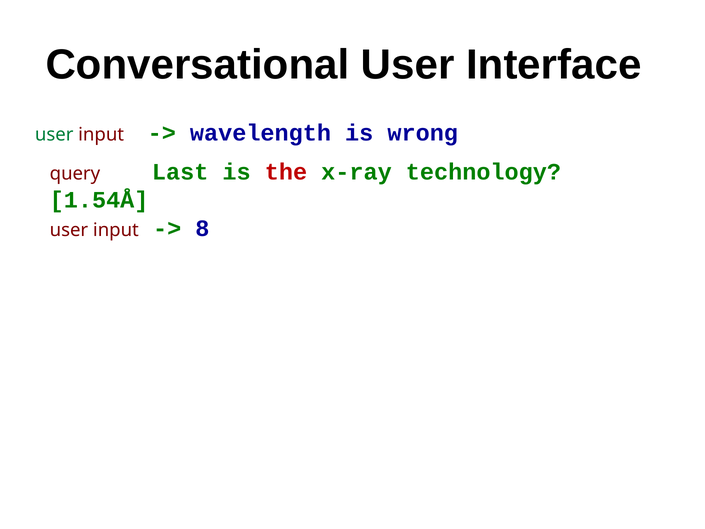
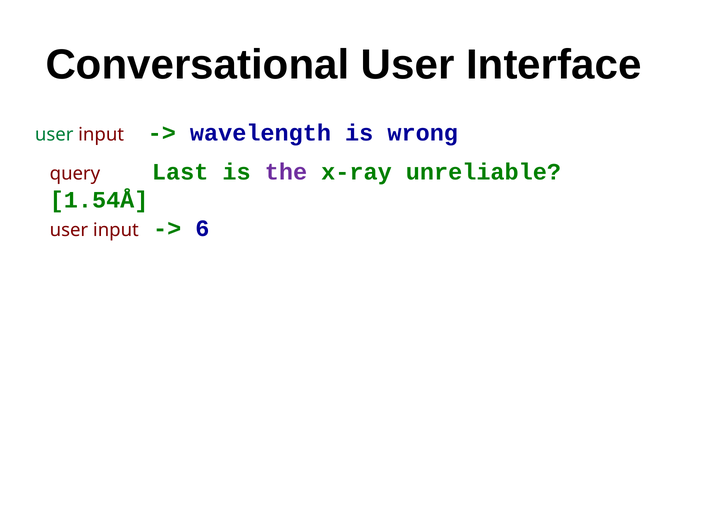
the colour: red -> purple
technology: technology -> unreliable
8: 8 -> 6
